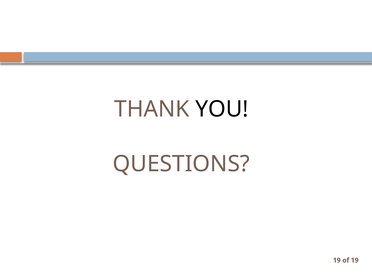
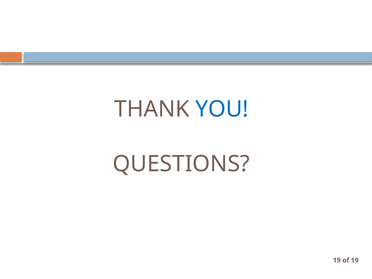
YOU colour: black -> blue
